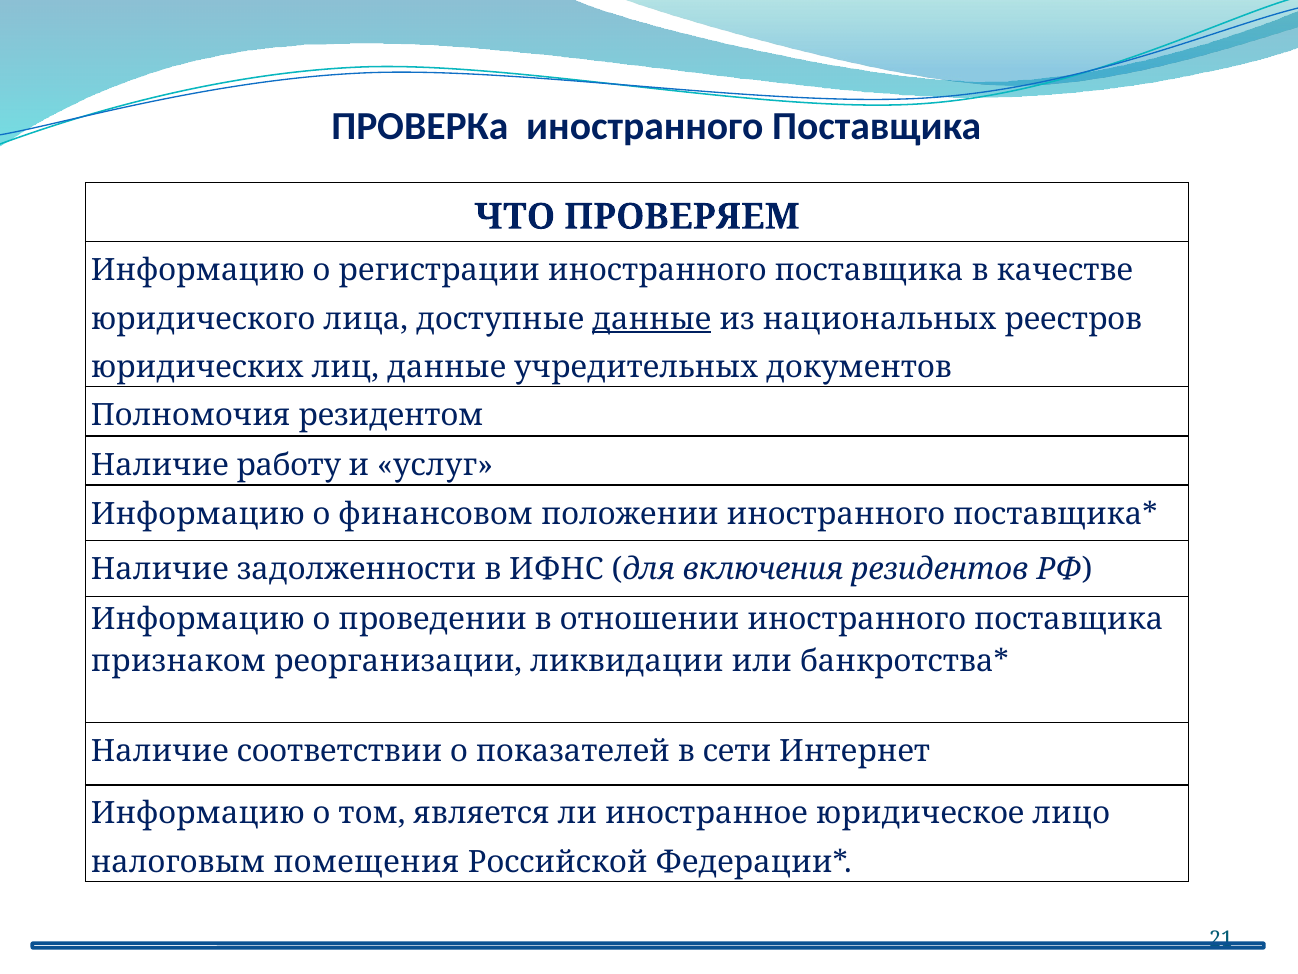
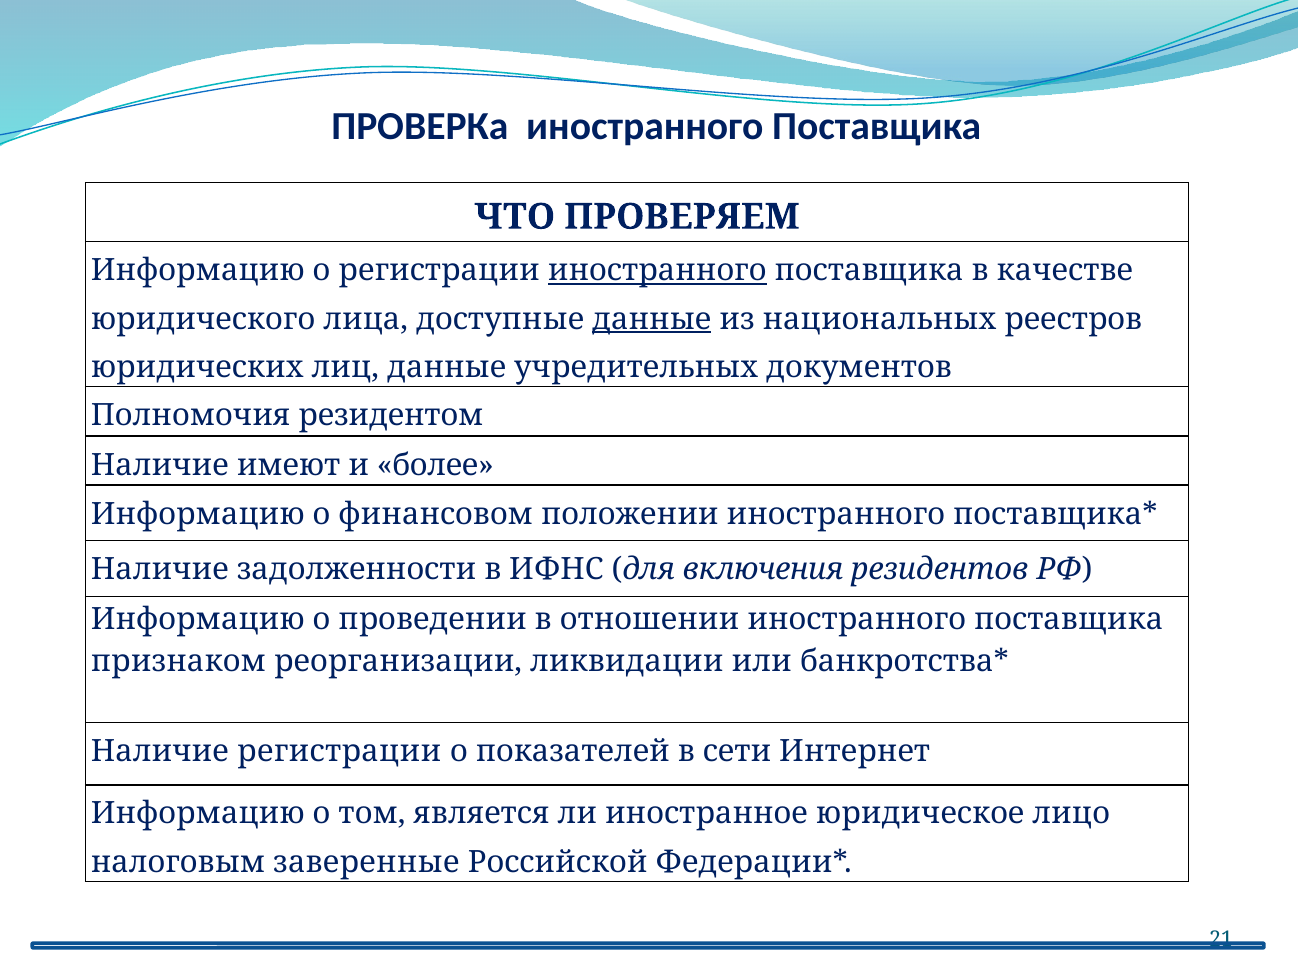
иностранного at (657, 271) underline: none -> present
работу: работу -> имеют
услуг: услуг -> более
Наличие соответствии: соответствии -> регистрации
помещения: помещения -> заверенные
